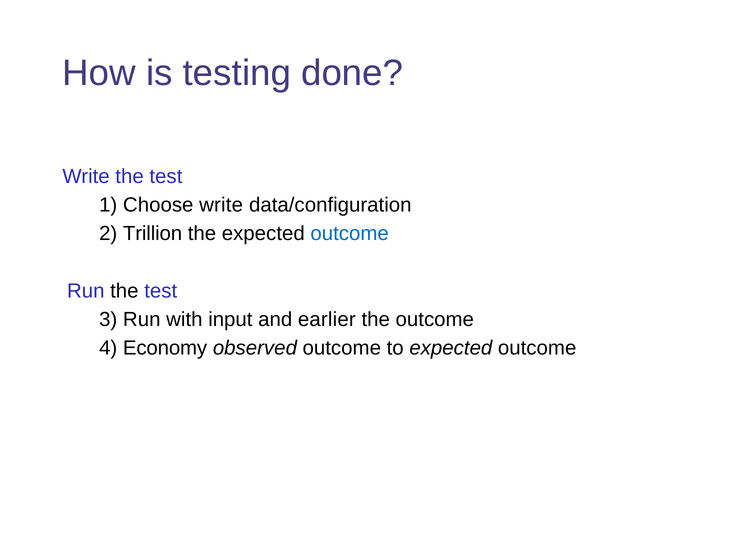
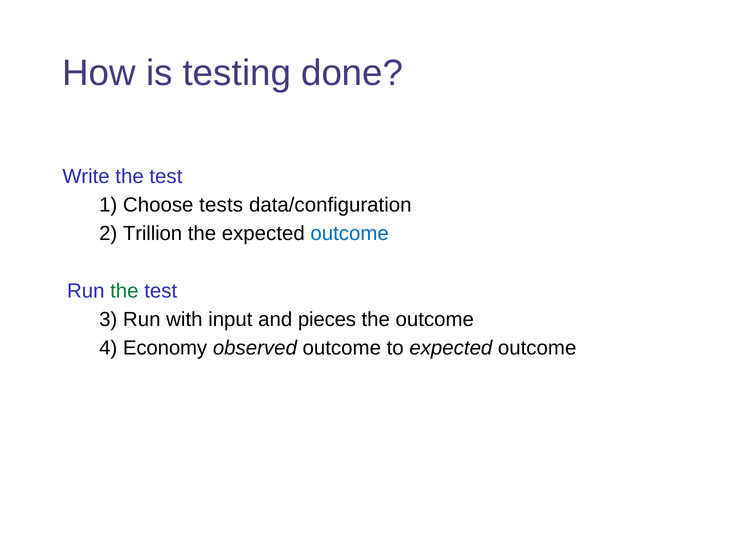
Choose write: write -> tests
the at (124, 291) colour: black -> green
earlier: earlier -> pieces
